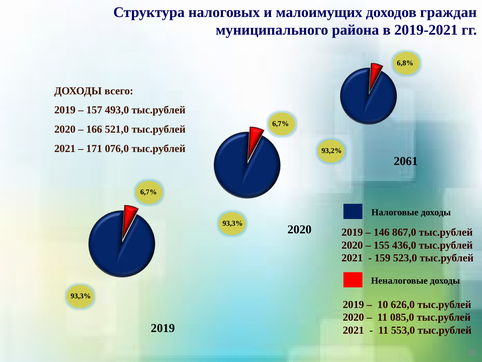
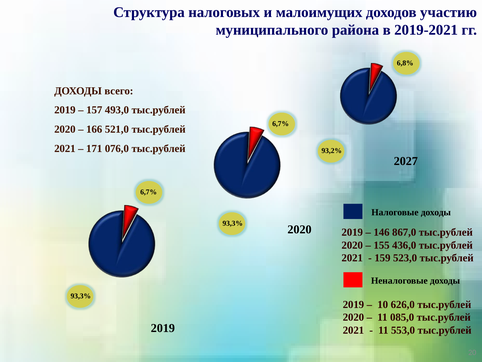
граждан: граждан -> участию
2061: 2061 -> 2027
